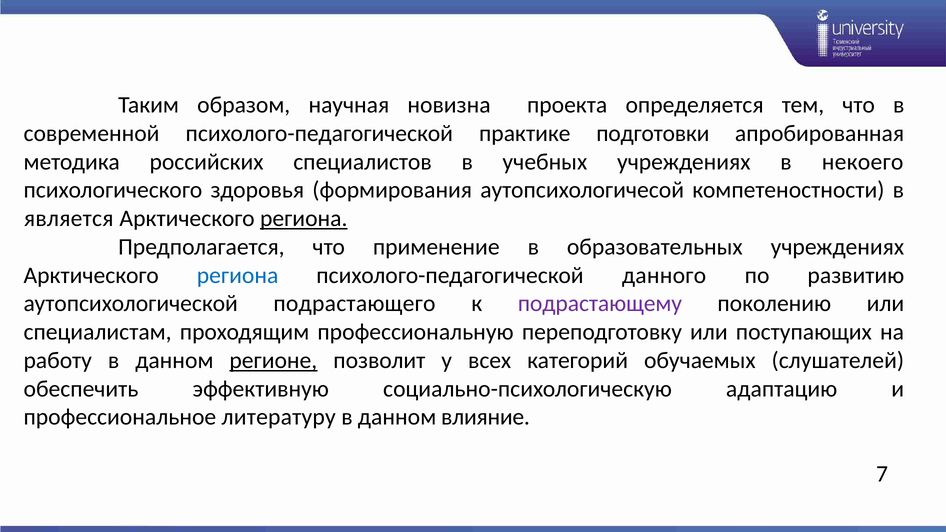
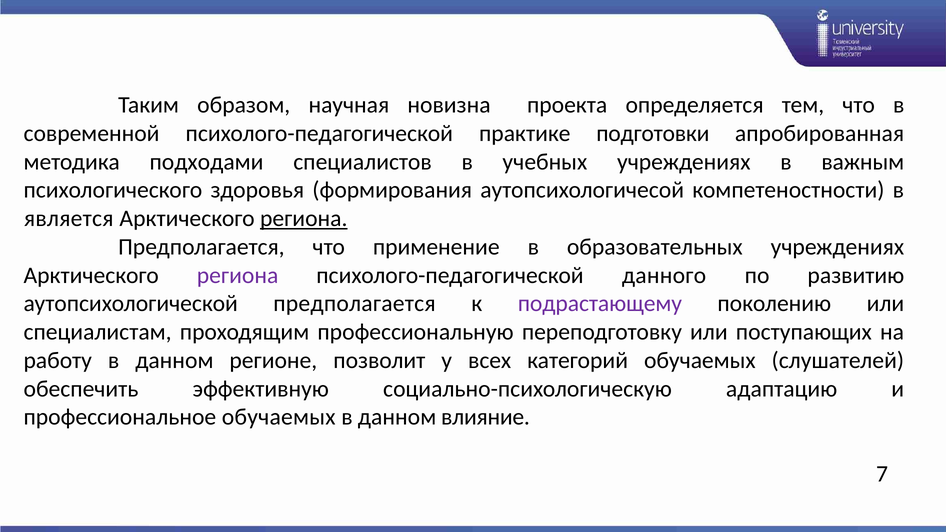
российских: российских -> подходами
некоего: некоего -> важным
региона at (238, 275) colour: blue -> purple
аутопсихологической подрастающего: подрастающего -> предполагается
регионе underline: present -> none
профессиональное литературу: литературу -> обучаемых
